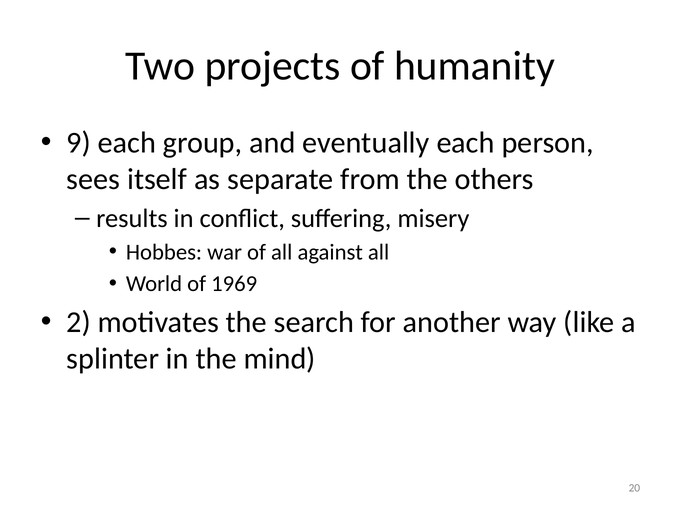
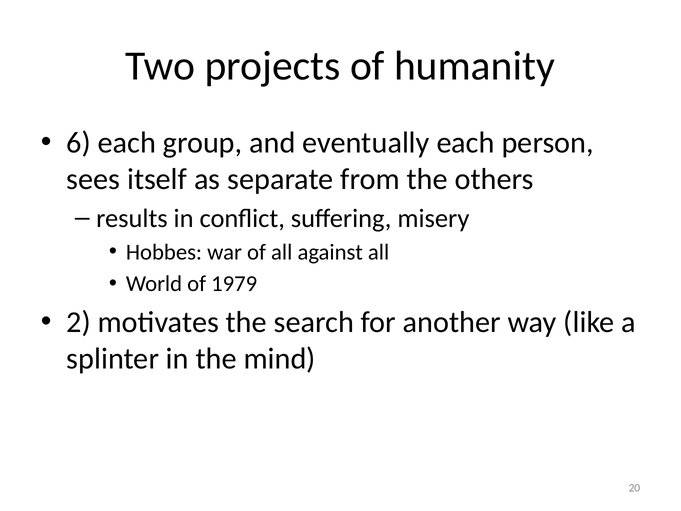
9: 9 -> 6
1969: 1969 -> 1979
